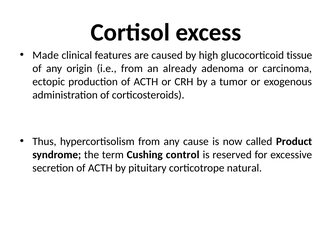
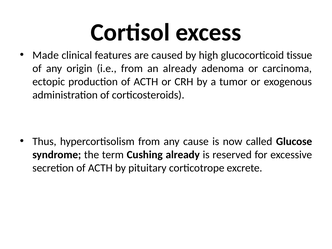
Product: Product -> Glucose
Cushing control: control -> already
natural: natural -> excrete
